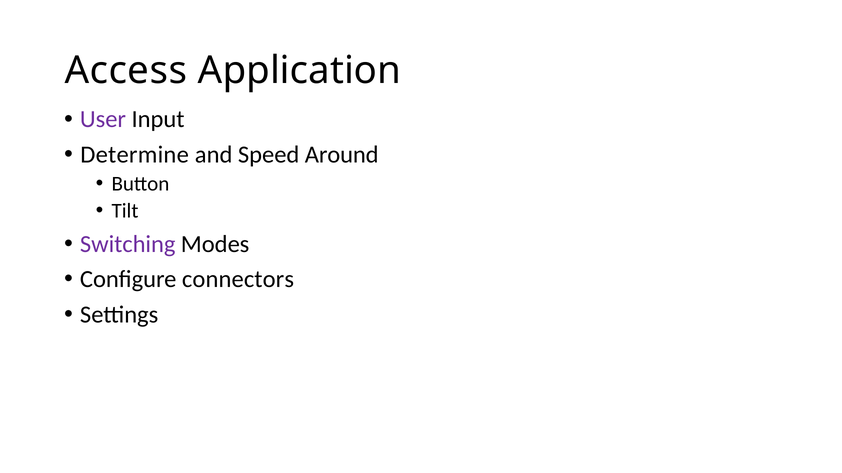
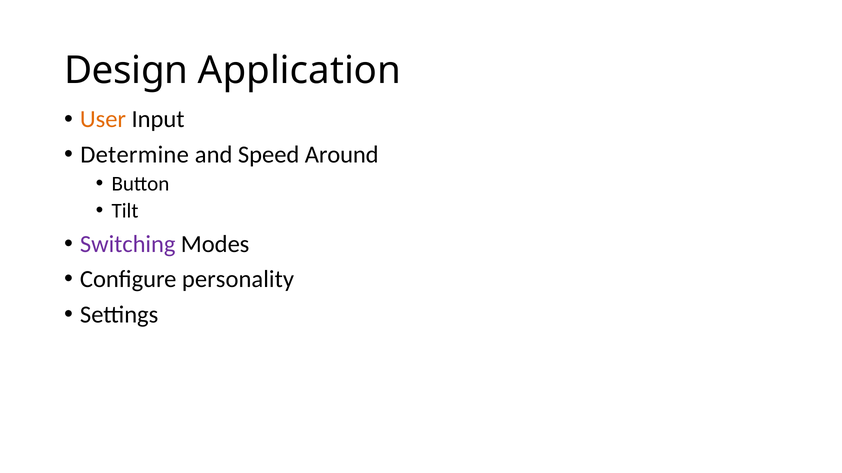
Access: Access -> Design
User colour: purple -> orange
connectors: connectors -> personality
